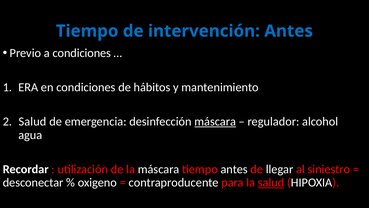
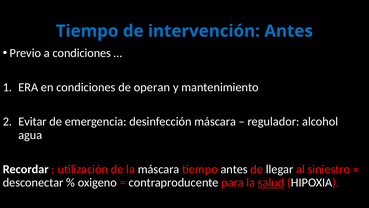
hábitos: hábitos -> operan
Salud at (32, 121): Salud -> Evitar
máscara at (215, 121) underline: present -> none
